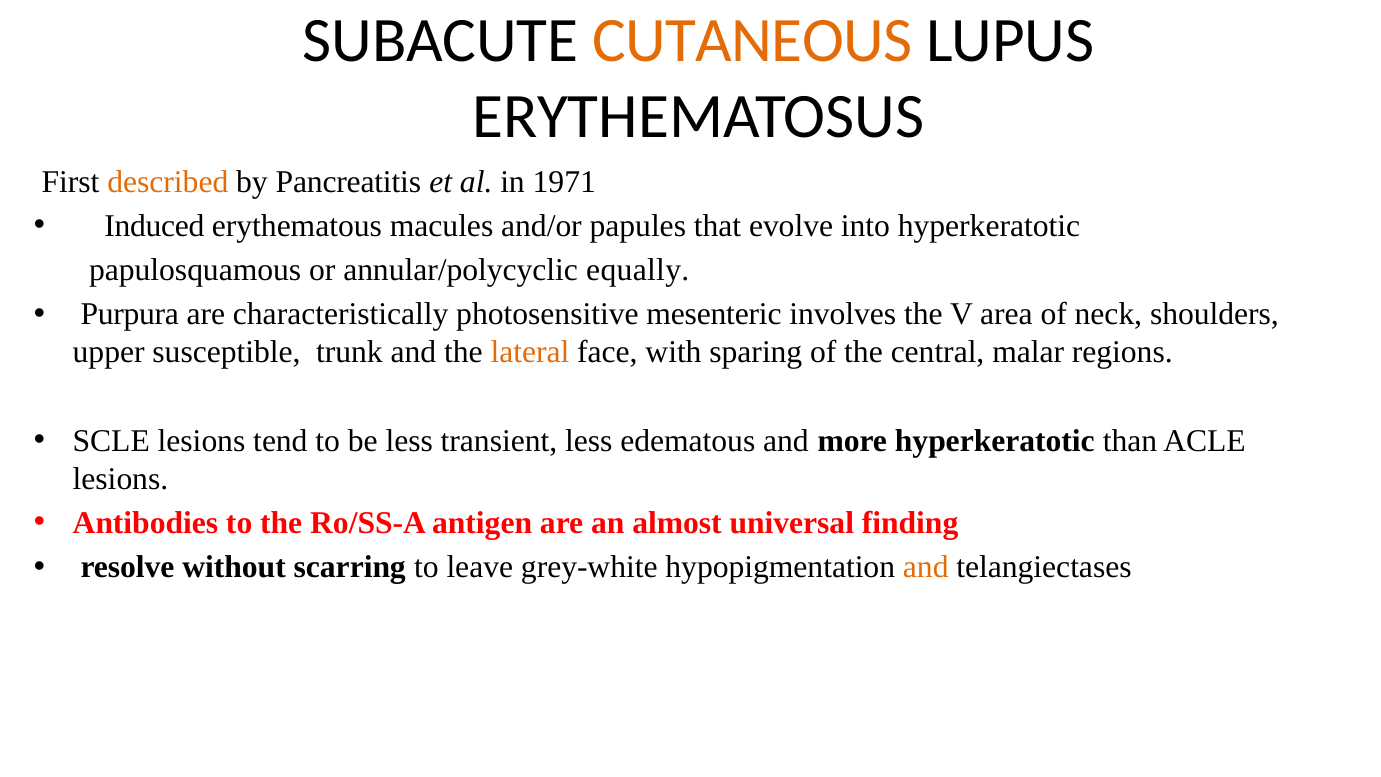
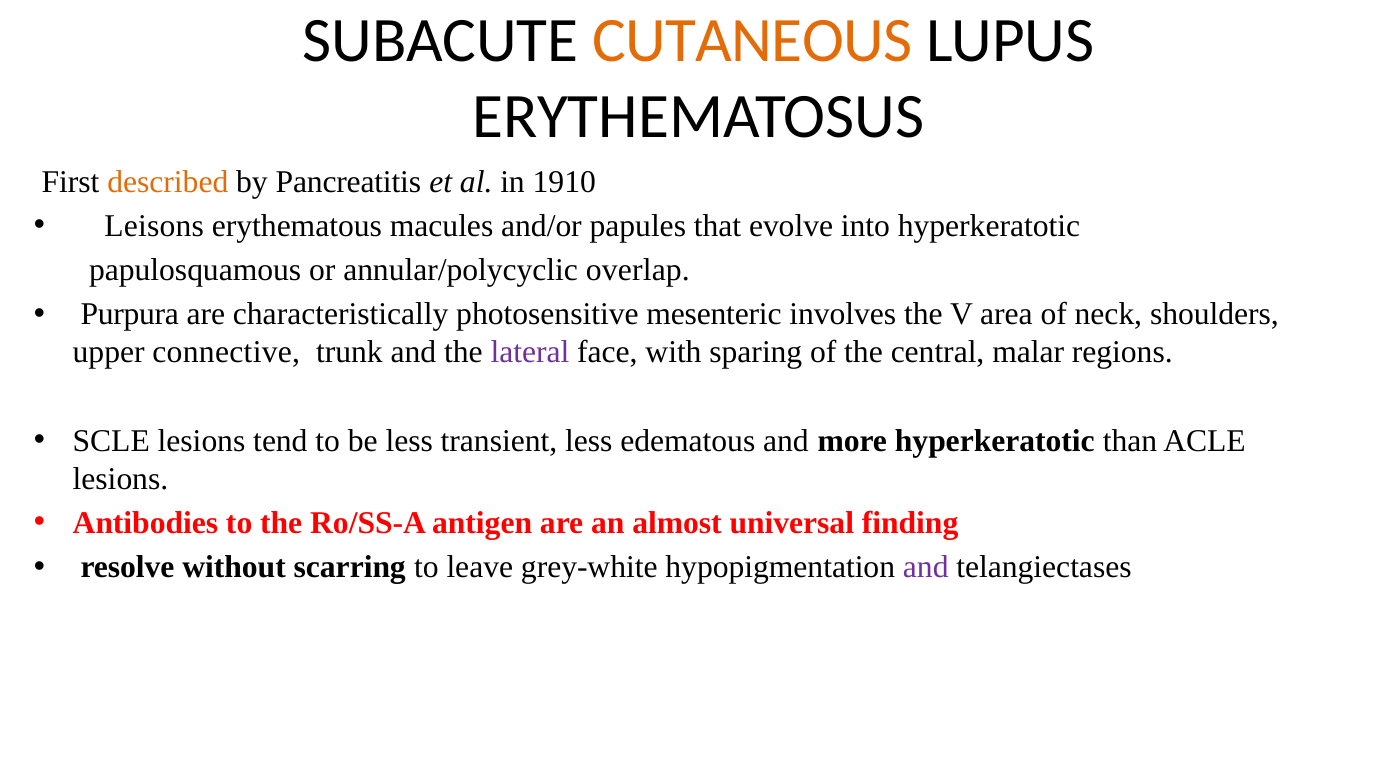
1971: 1971 -> 1910
Induced: Induced -> Leisons
equally: equally -> overlap
susceptible: susceptible -> connective
lateral colour: orange -> purple
and at (926, 567) colour: orange -> purple
